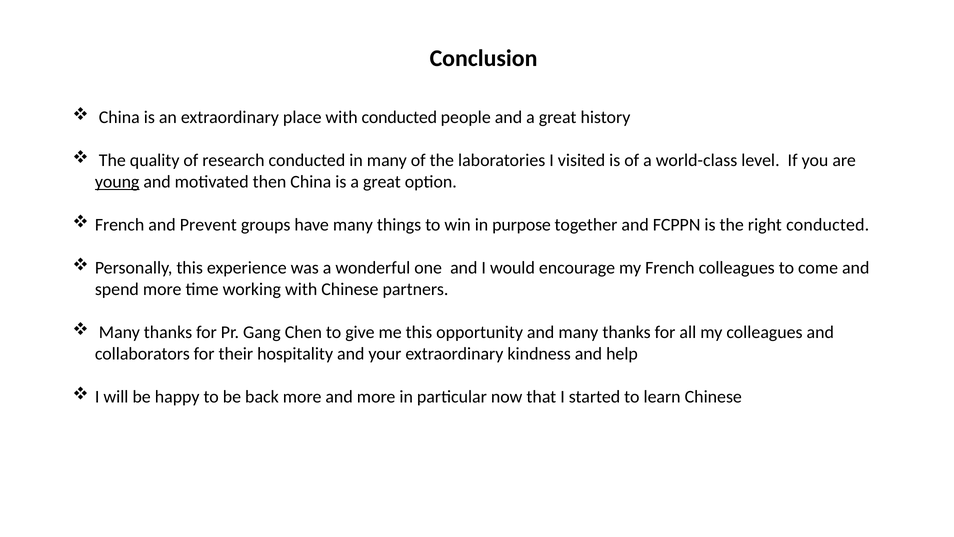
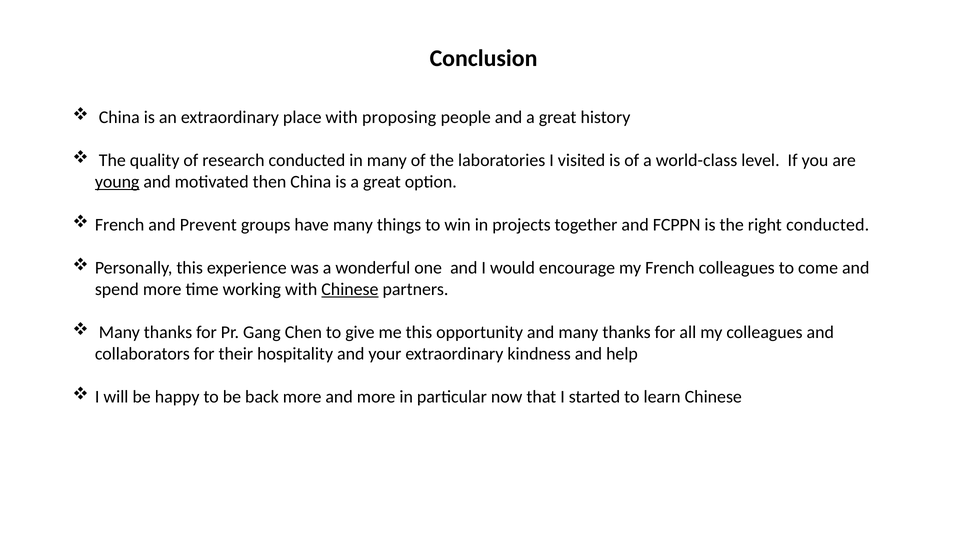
with conducted: conducted -> proposing
purpose: purpose -> projects
Chinese at (350, 289) underline: none -> present
